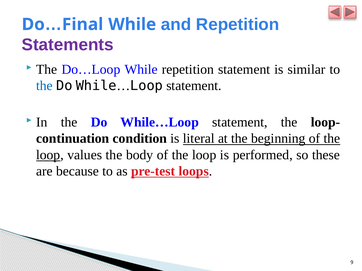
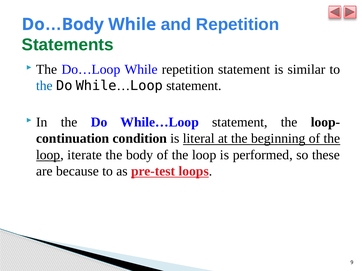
Final at (83, 24): Final -> Body
Statements colour: purple -> green
values: values -> iterate
